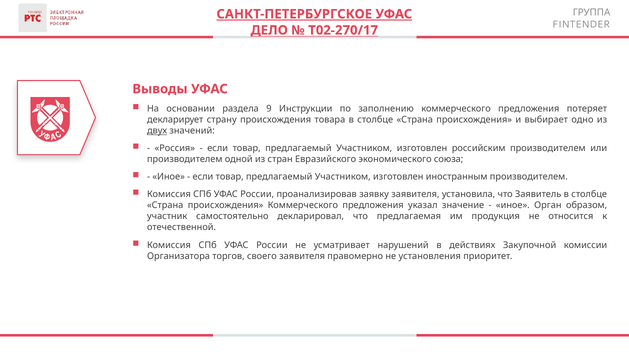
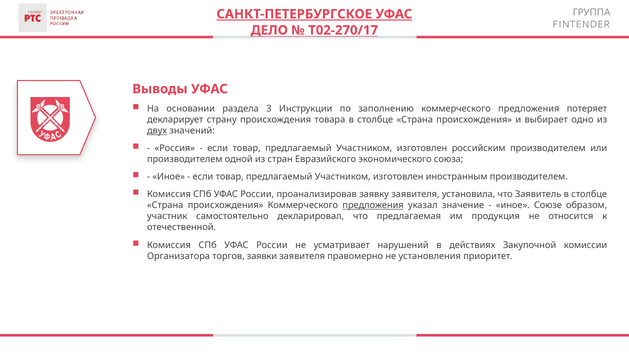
9: 9 -> 3
предложения at (373, 205) underline: none -> present
Орган: Орган -> Союзе
своего: своего -> заявки
